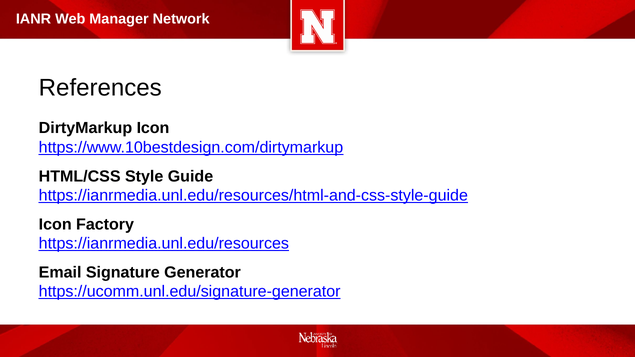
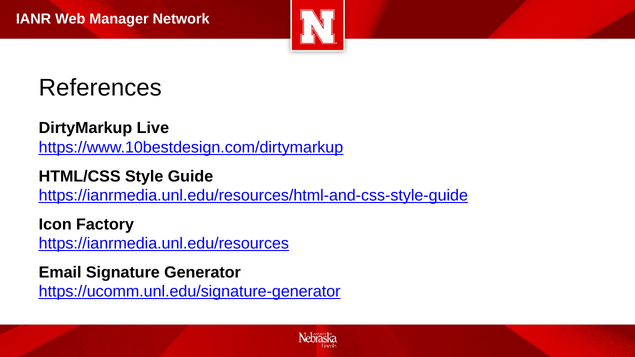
DirtyMarkup Icon: Icon -> Live
